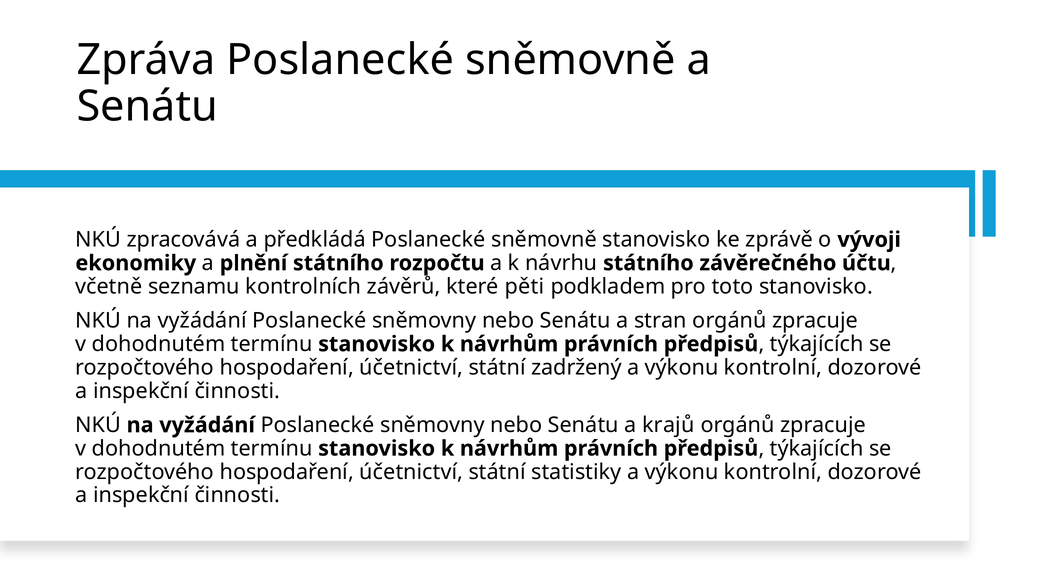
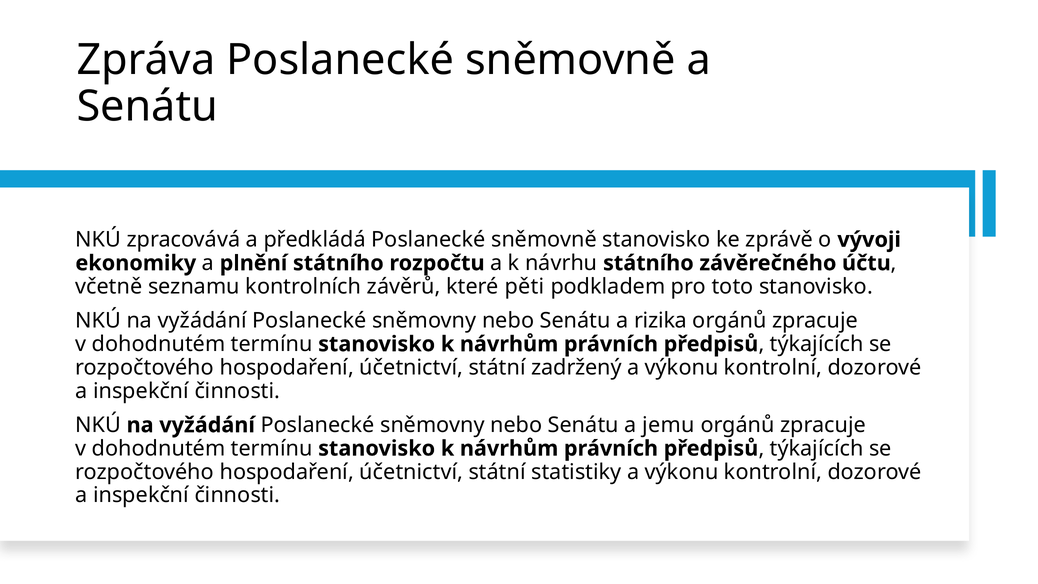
stran: stran -> rizika
krajů: krajů -> jemu
